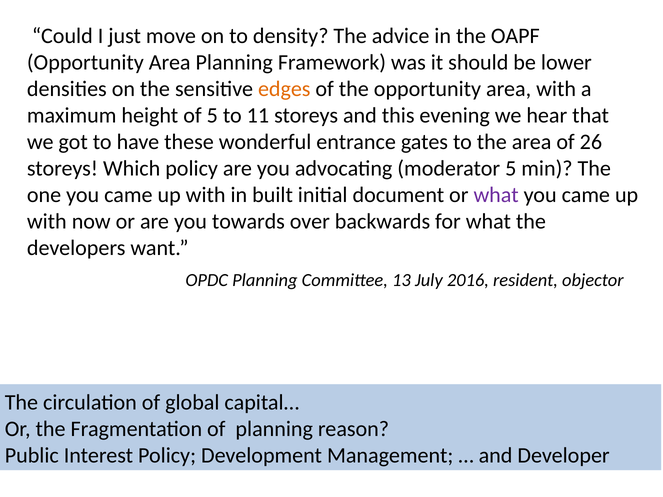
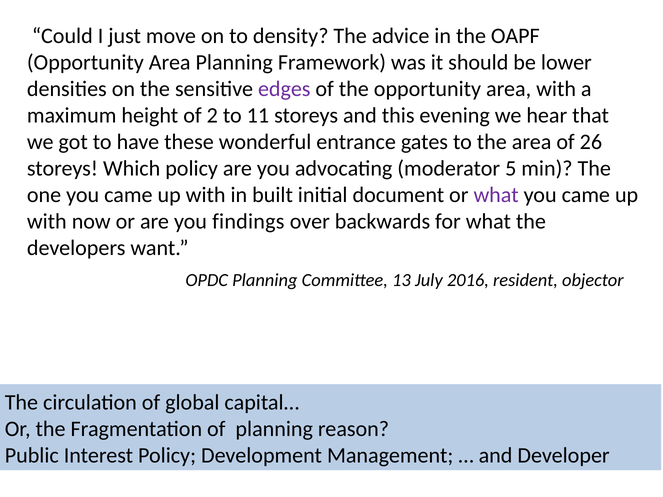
edges colour: orange -> purple
of 5: 5 -> 2
towards: towards -> findings
